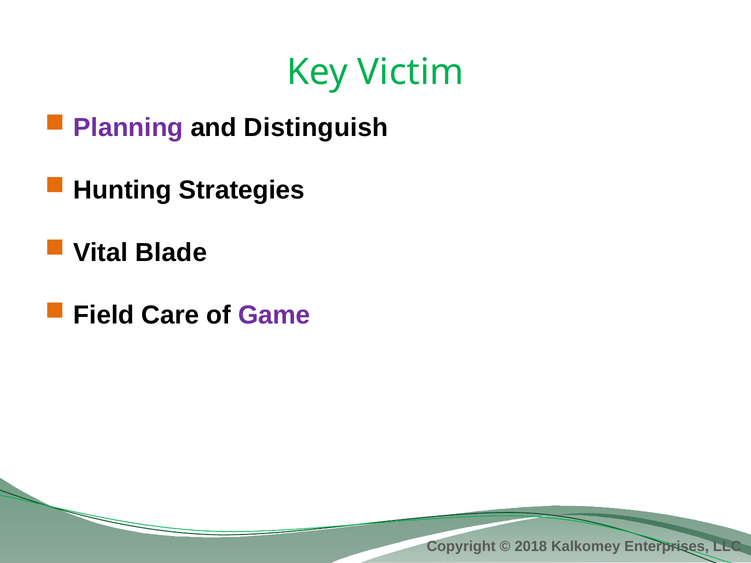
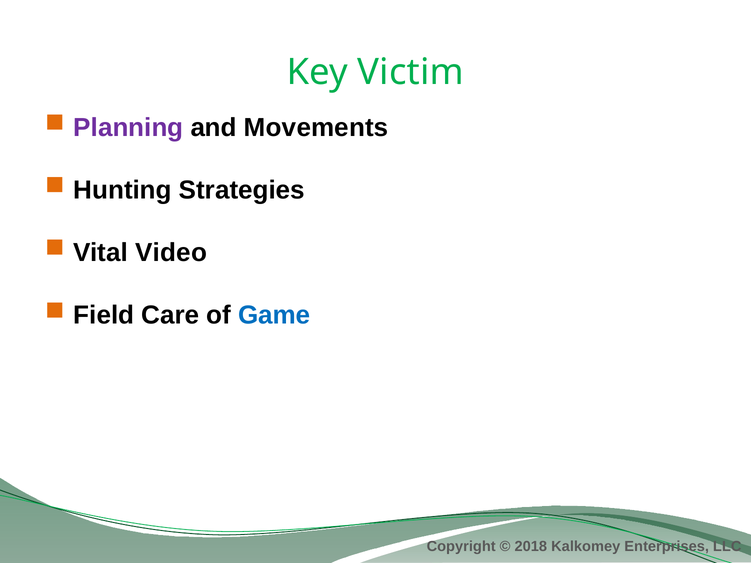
Distinguish: Distinguish -> Movements
Blade: Blade -> Video
Game colour: purple -> blue
